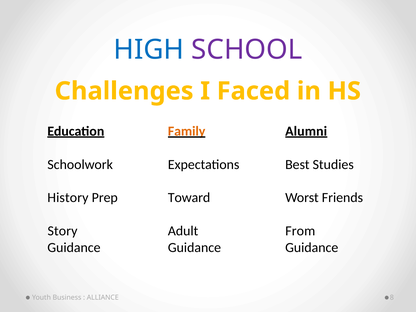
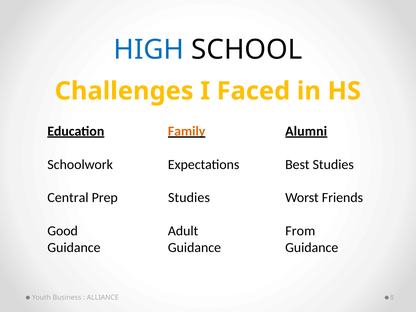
SCHOOL colour: purple -> black
History: History -> Central
Toward at (189, 198): Toward -> Studies
Story: Story -> Good
